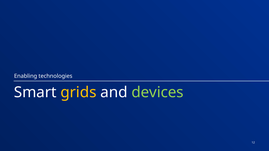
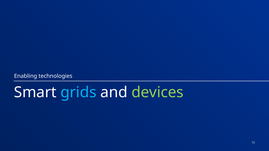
grids colour: yellow -> light blue
